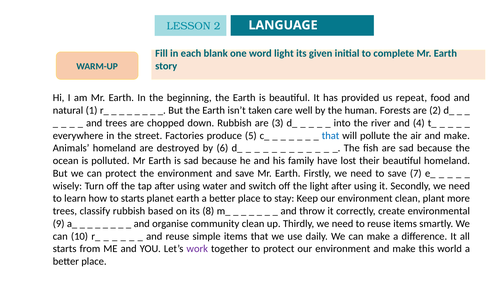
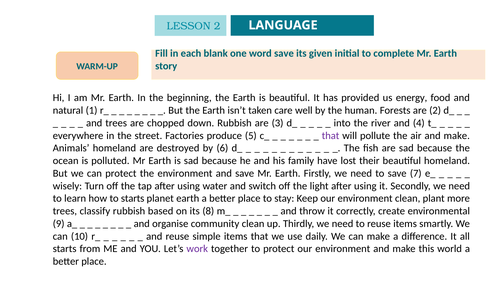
word light: light -> save
repeat: repeat -> energy
that at (331, 136) colour: blue -> purple
